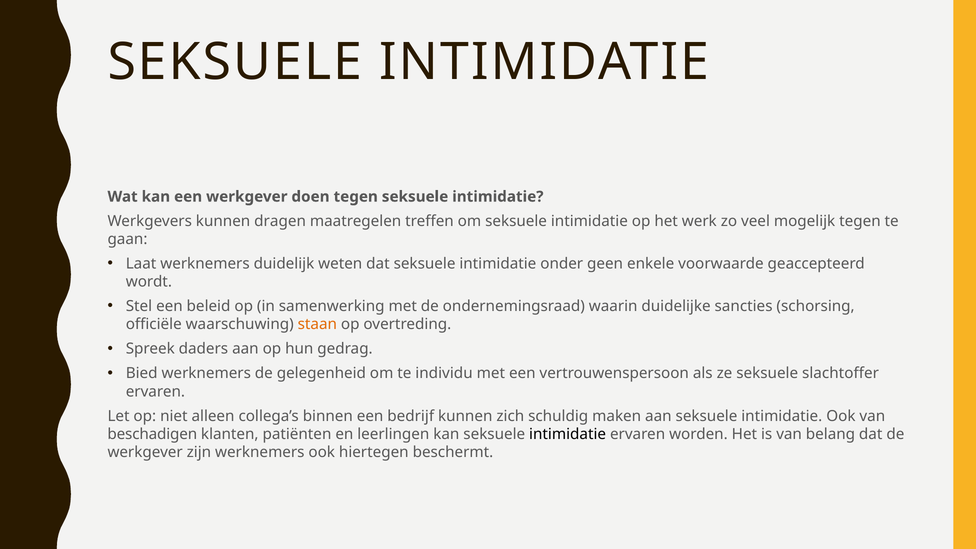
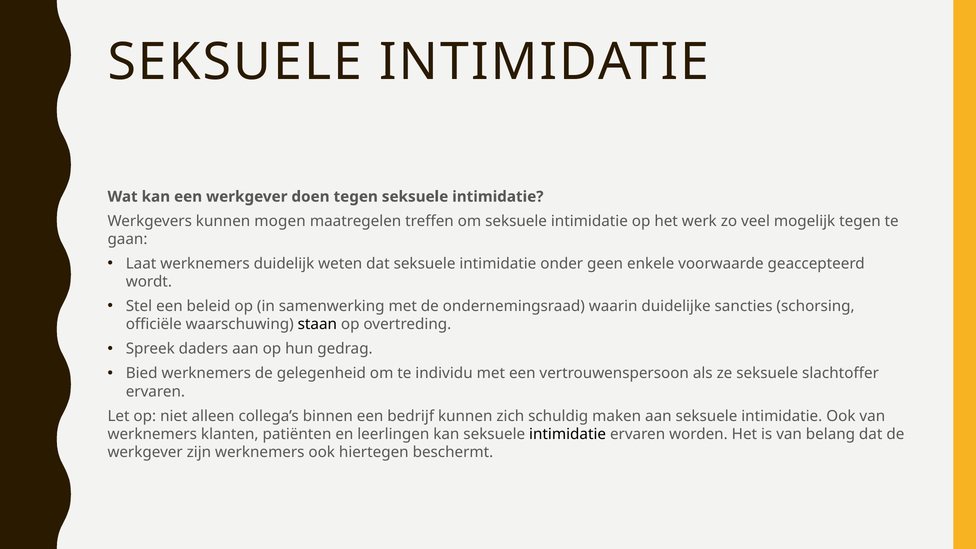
dragen: dragen -> mogen
staan colour: orange -> black
beschadigen at (152, 434): beschadigen -> werknemers
